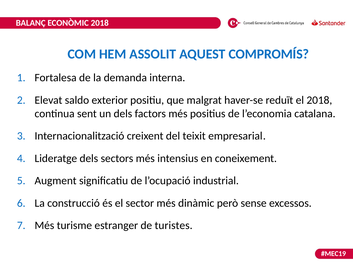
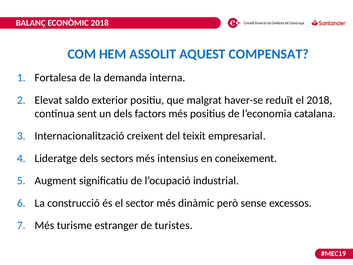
COMPROMÍS: COMPROMÍS -> COMPENSAT
